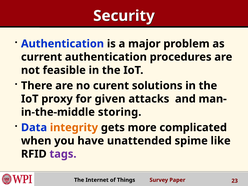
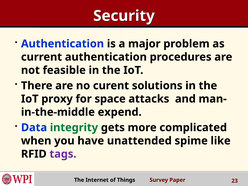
given: given -> space
storing: storing -> expend
integrity colour: orange -> green
